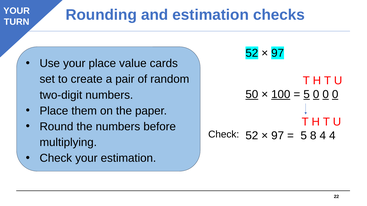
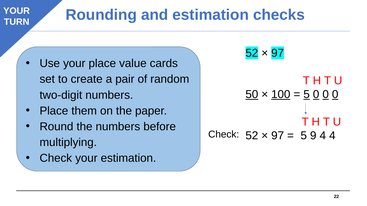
8: 8 -> 9
